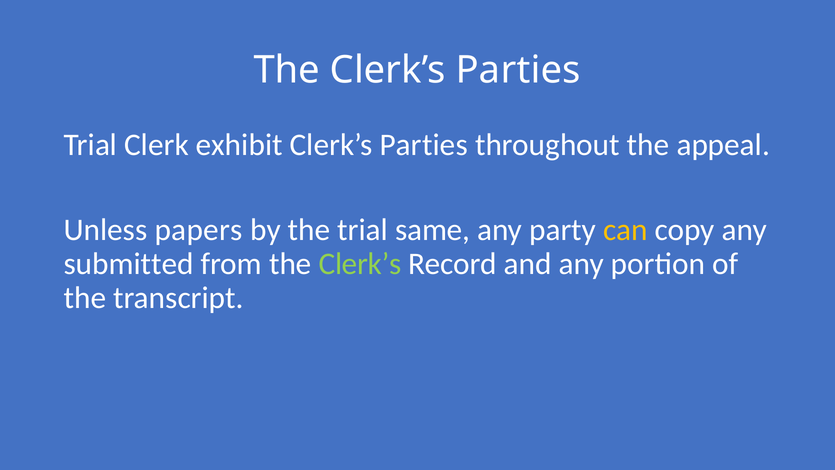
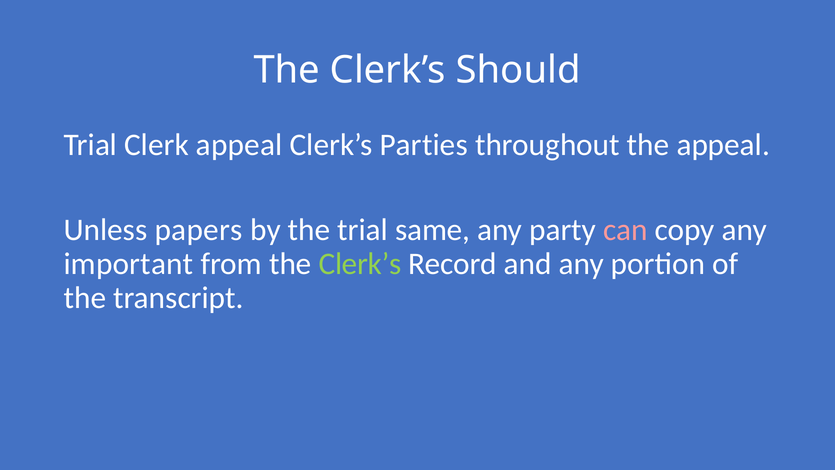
The Clerk’s Parties: Parties -> Should
Clerk exhibit: exhibit -> appeal
can colour: yellow -> pink
submitted: submitted -> important
